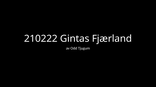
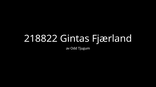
210222: 210222 -> 218822
